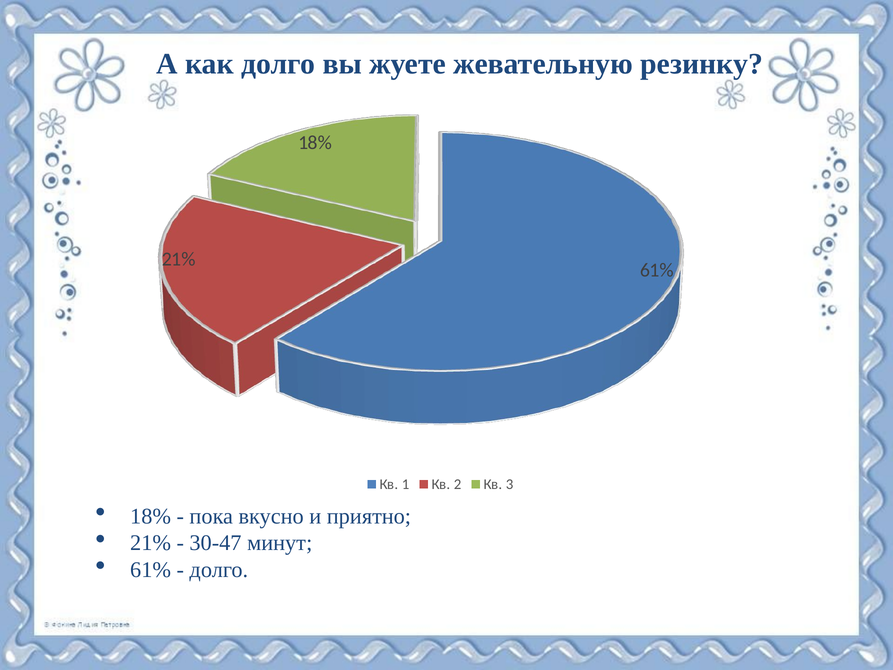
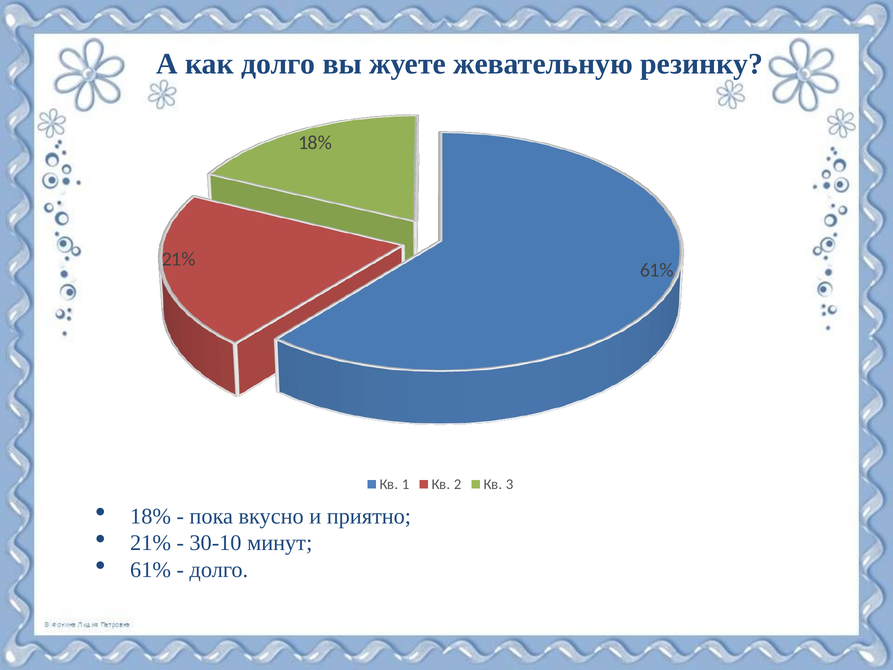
30-47: 30-47 -> 30-10
